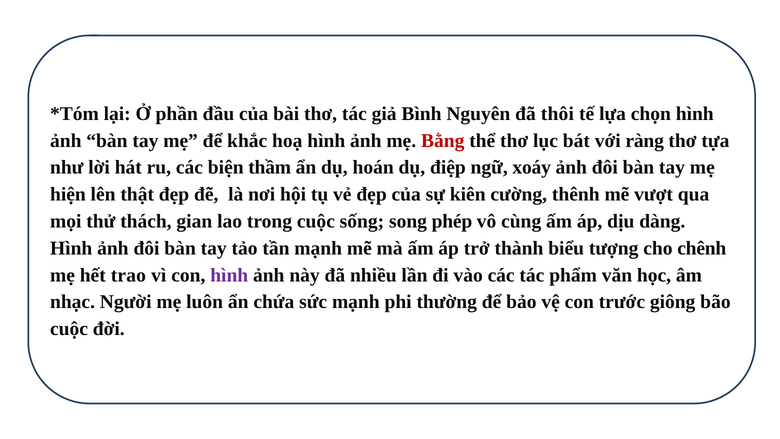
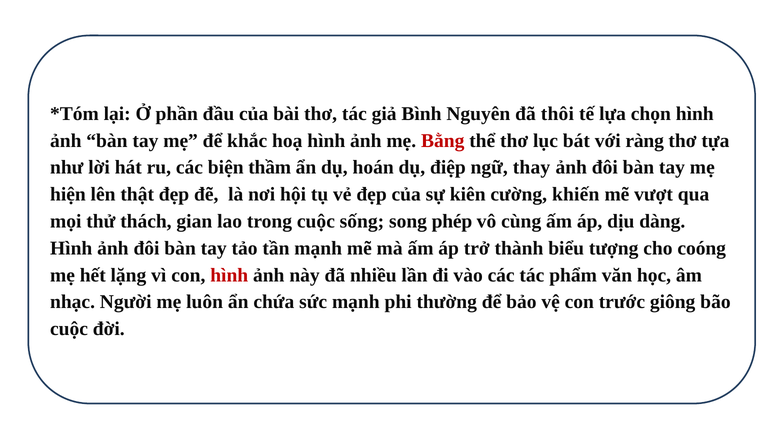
xoáy: xoáy -> thay
thênh: thênh -> khiến
chênh: chênh -> coóng
trao: trao -> lặng
hình at (229, 275) colour: purple -> red
